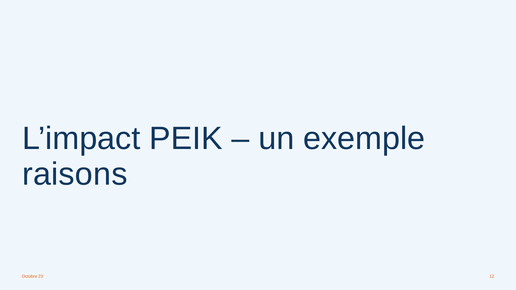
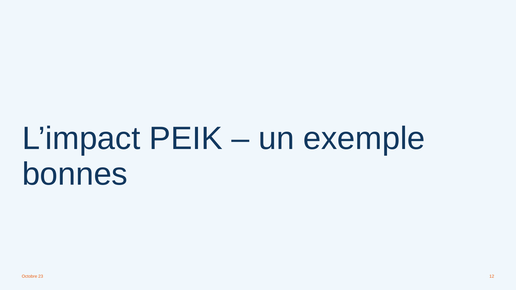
raisons: raisons -> bonnes
